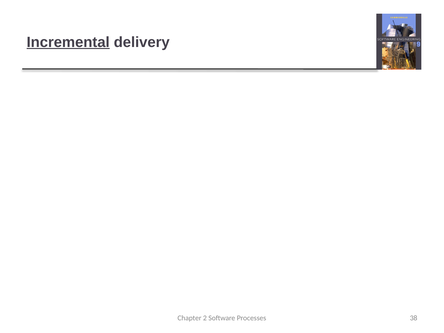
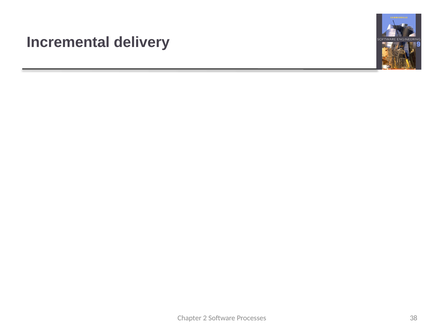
Incremental underline: present -> none
